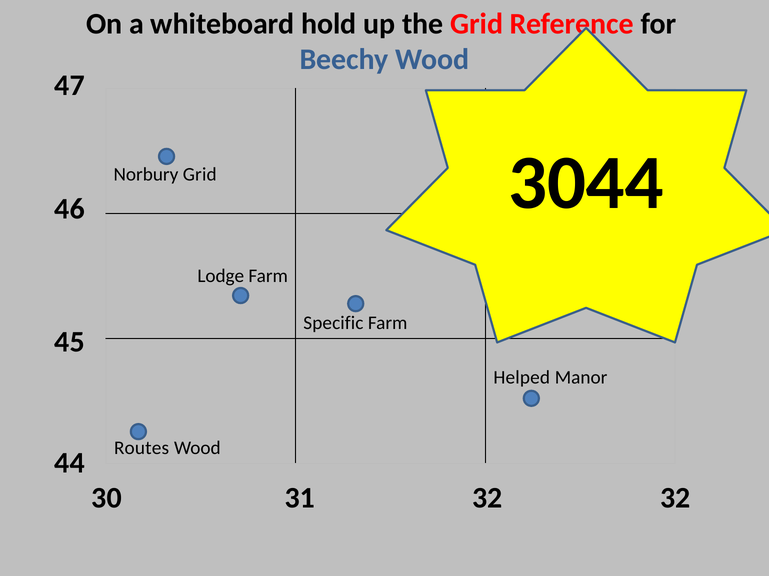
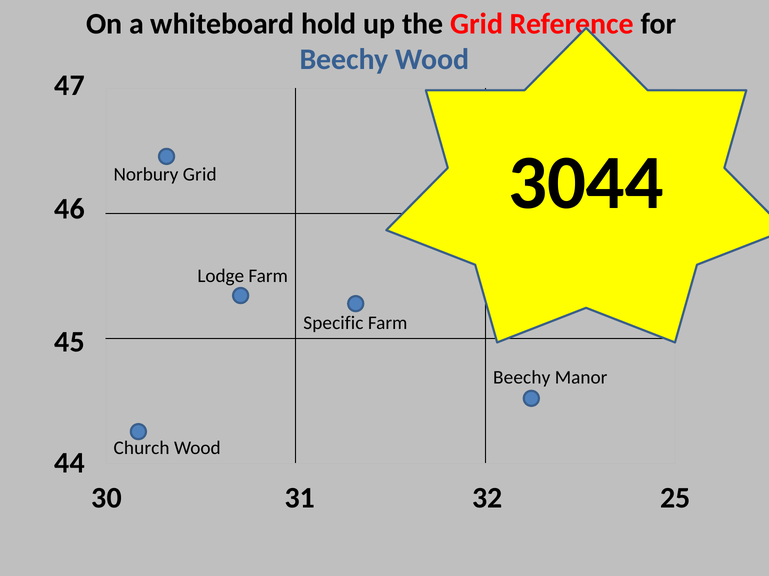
Helped at (522, 378): Helped -> Beechy
Routes: Routes -> Church
31 32: 32 -> 25
